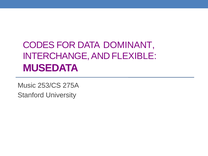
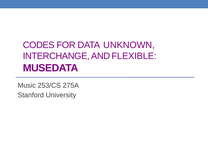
DOMINANT: DOMINANT -> UNKNOWN
